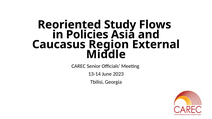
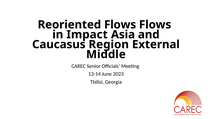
Reoriented Study: Study -> Flows
Policies: Policies -> Impact
